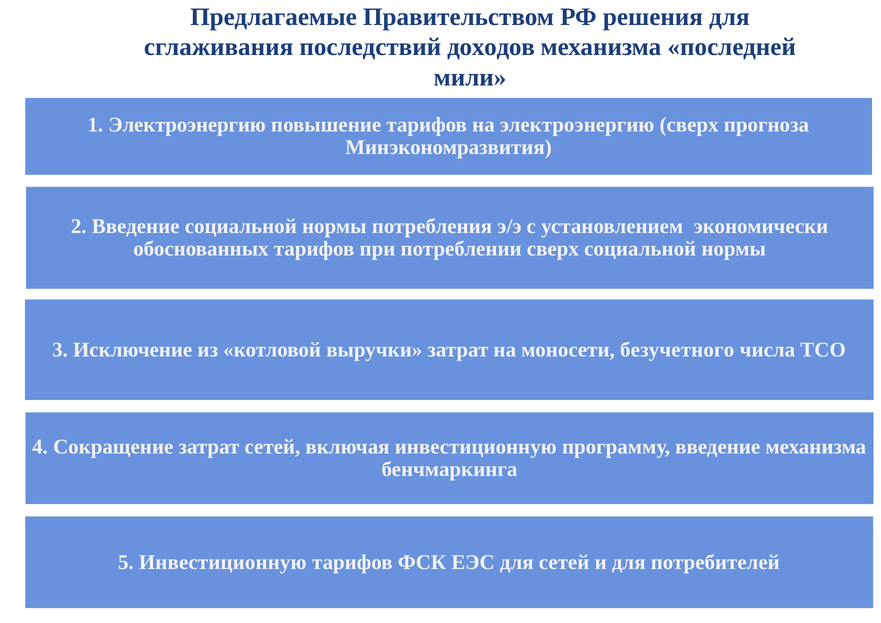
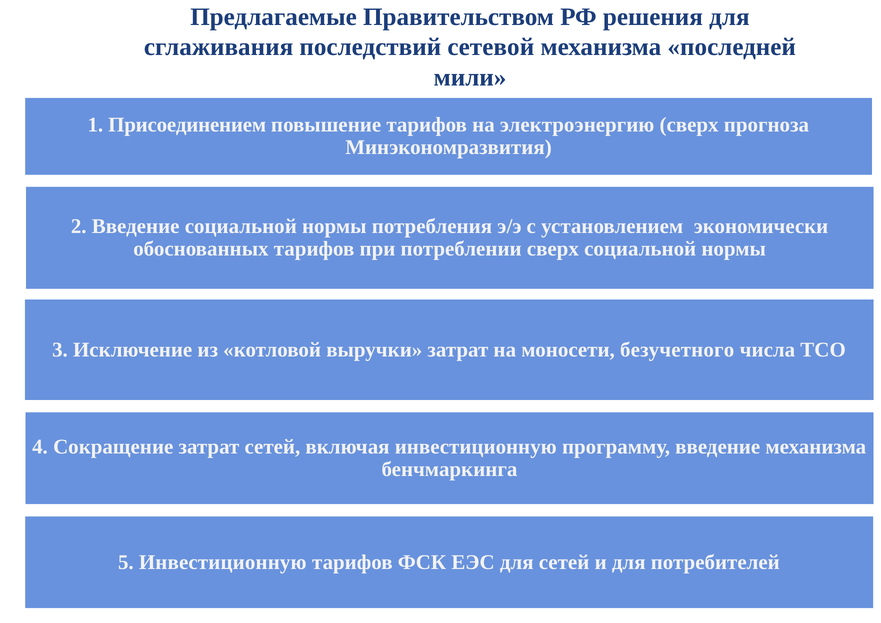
доходов: доходов -> сетевой
1 Электроэнергию: Электроэнергию -> Присоединением
